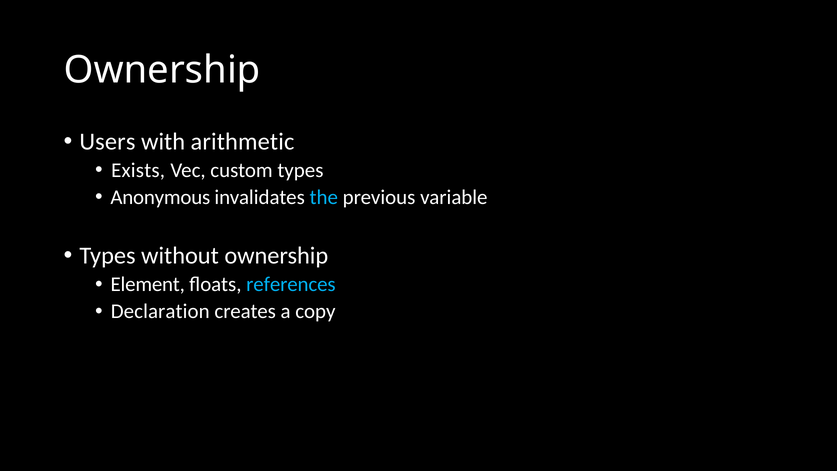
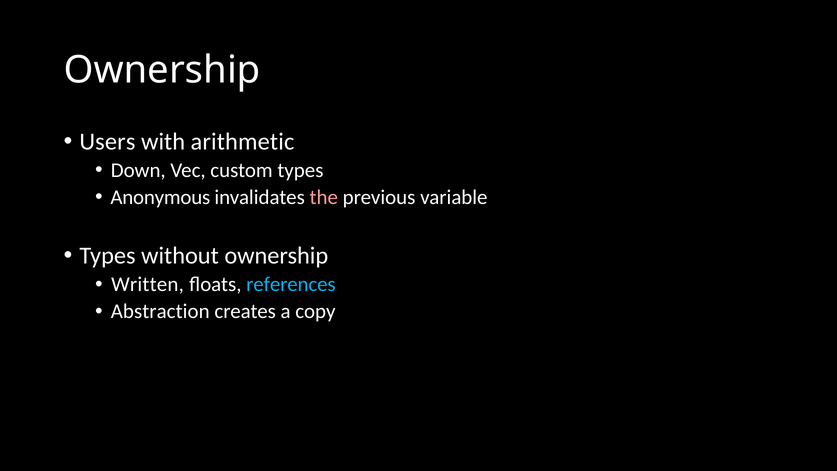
Exists: Exists -> Down
the colour: light blue -> pink
Element: Element -> Written
Declaration: Declaration -> Abstraction
